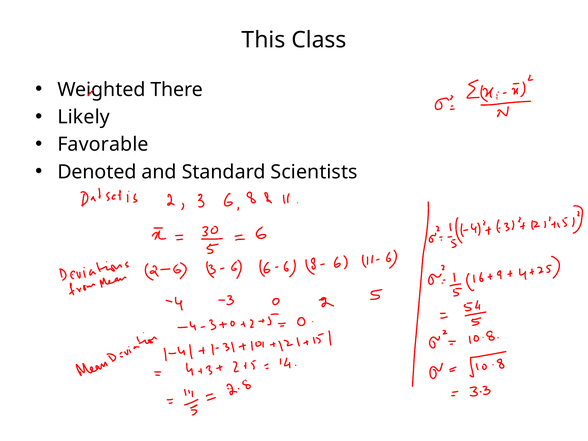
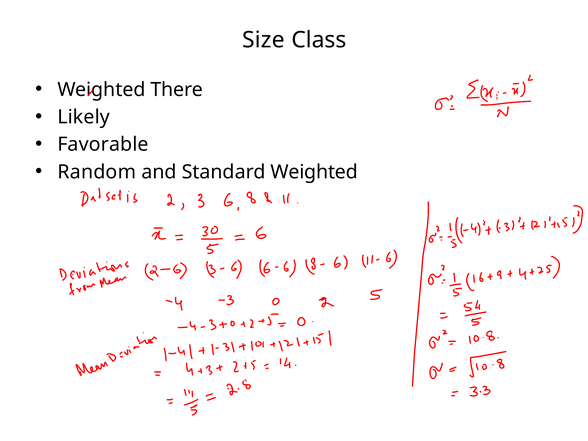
This: This -> Size
Denoted: Denoted -> Random
Standard Scientists: Scientists -> Weighted
